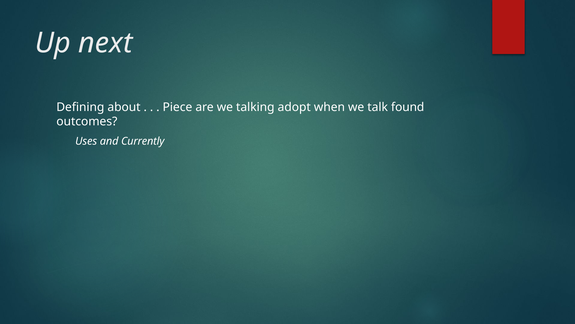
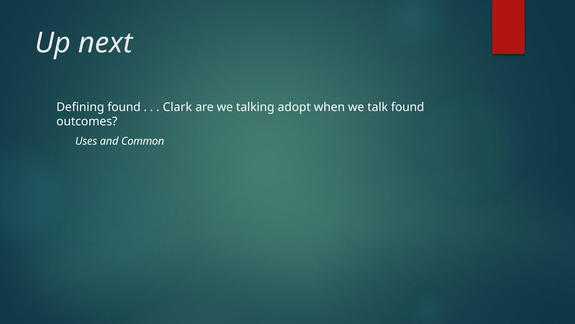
Defining about: about -> found
Piece: Piece -> Clark
Currently: Currently -> Common
